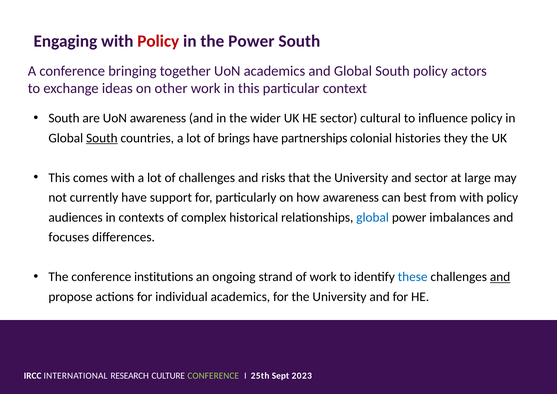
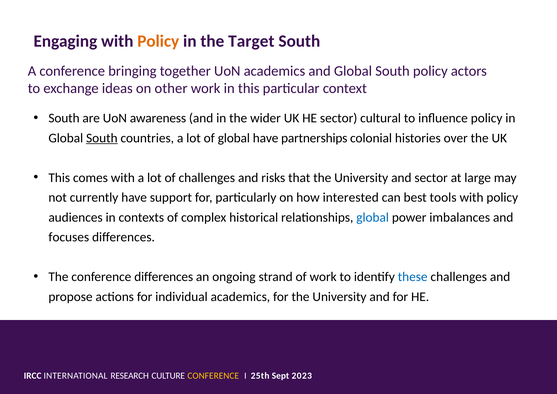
Policy at (158, 41) colour: red -> orange
the Power: Power -> Target
of brings: brings -> global
they: they -> over
how awareness: awareness -> interested
from: from -> tools
conference institutions: institutions -> differences
and at (500, 277) underline: present -> none
CONFERENCE at (213, 376) colour: light green -> yellow
